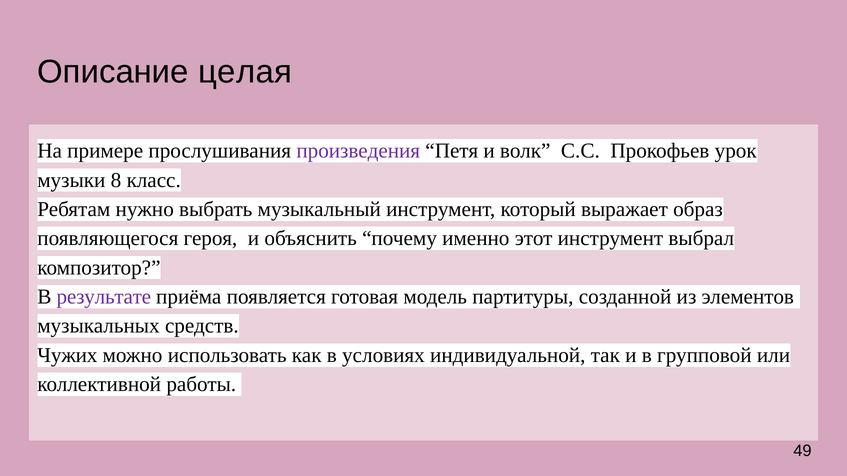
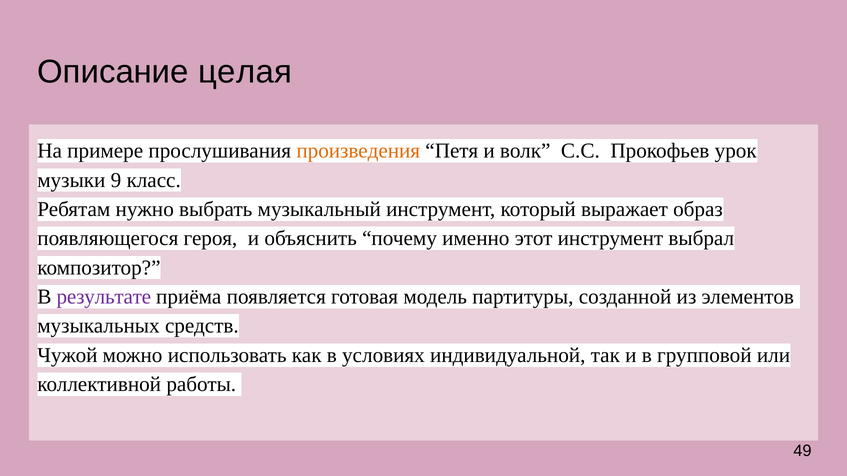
произведения colour: purple -> orange
8: 8 -> 9
Чужих: Чужих -> Чужой
